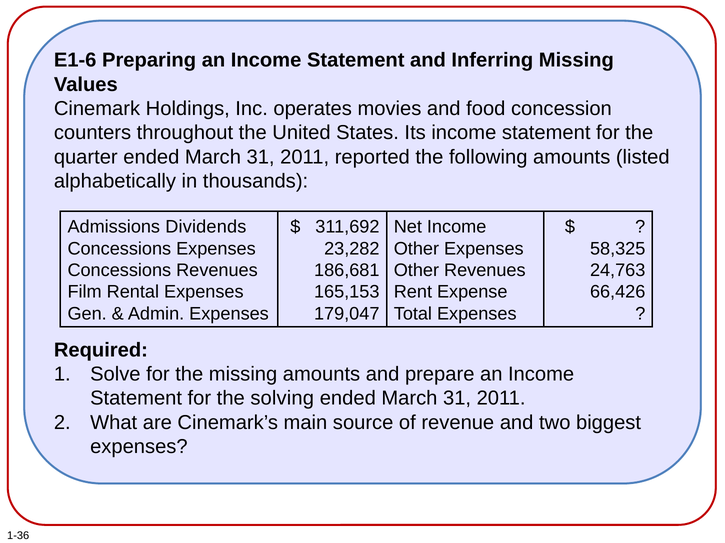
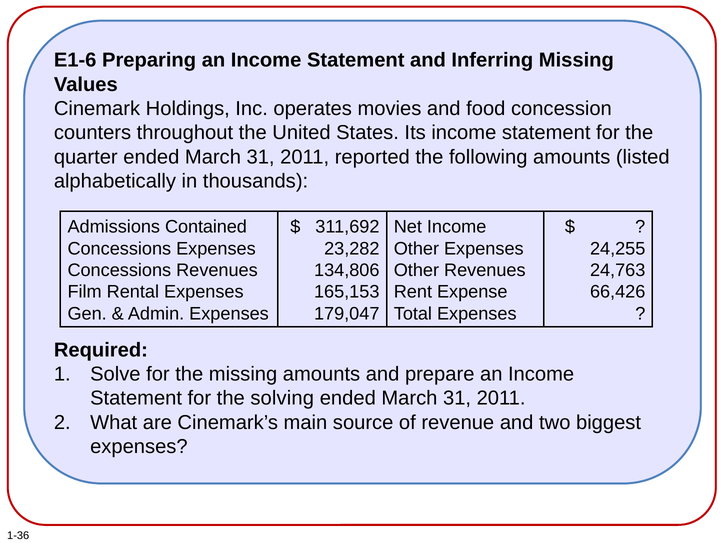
Dividends: Dividends -> Contained
58,325: 58,325 -> 24,255
186,681: 186,681 -> 134,806
